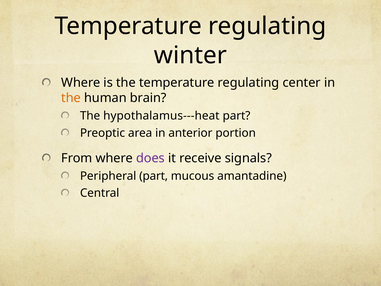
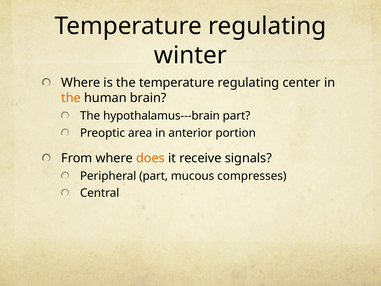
hypothalamus---heat: hypothalamus---heat -> hypothalamus---brain
does colour: purple -> orange
amantadine: amantadine -> compresses
